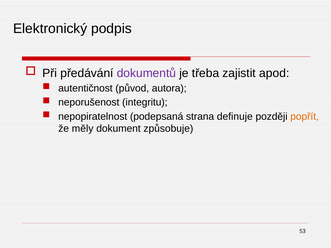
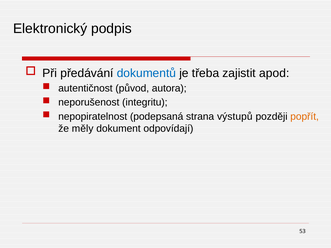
dokumentů colour: purple -> blue
definuje: definuje -> výstupů
způsobuje: způsobuje -> odpovídají
